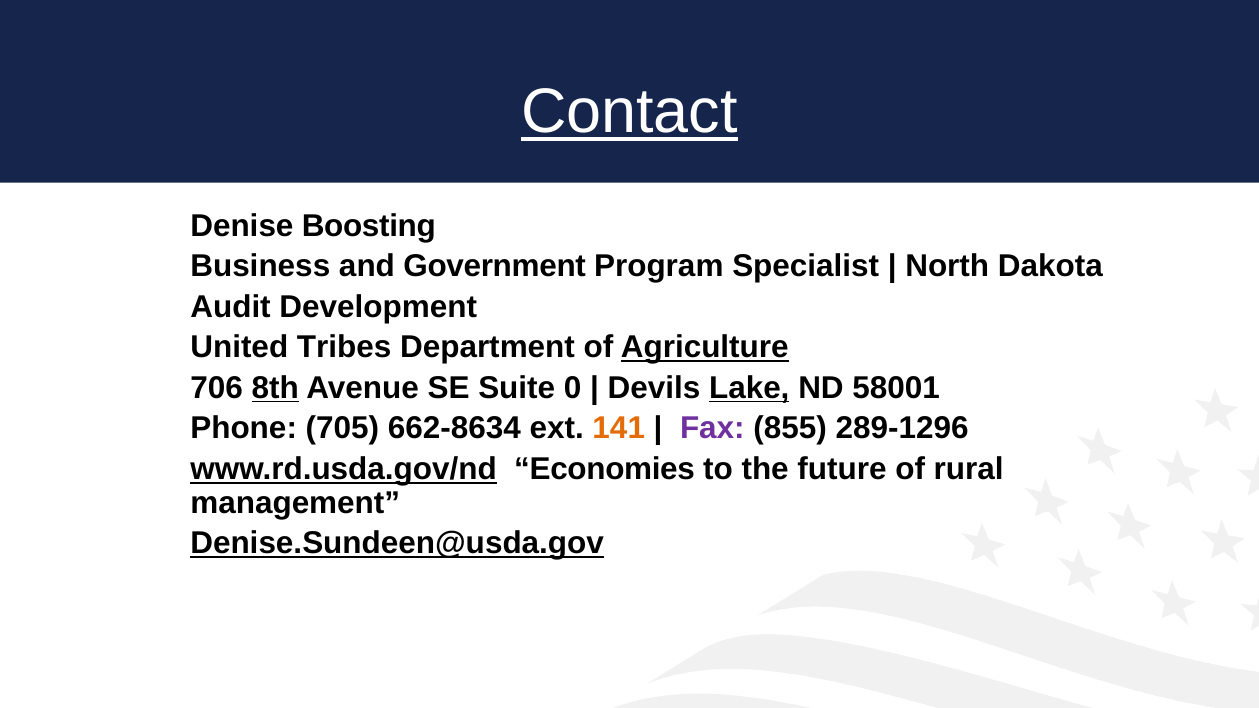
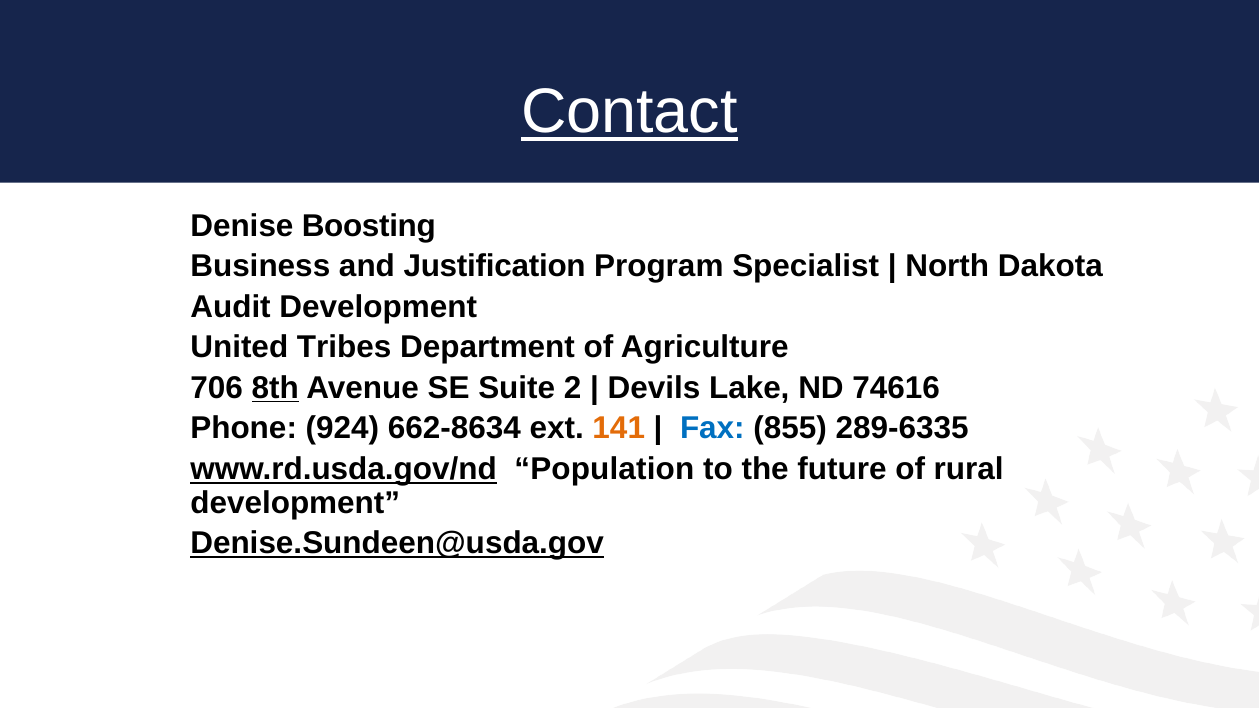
Government: Government -> Justification
Agriculture underline: present -> none
0: 0 -> 2
Lake underline: present -> none
58001: 58001 -> 74616
705: 705 -> 924
Fax colour: purple -> blue
289-1296: 289-1296 -> 289-6335
Economies: Economies -> Population
management at (295, 503): management -> development
